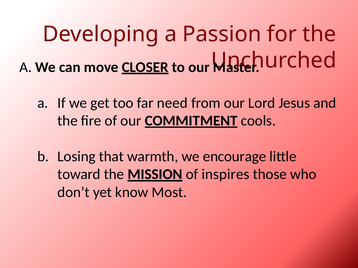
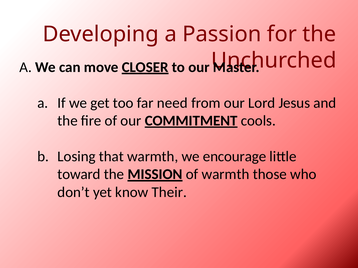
of inspires: inspires -> warmth
Most: Most -> Their
